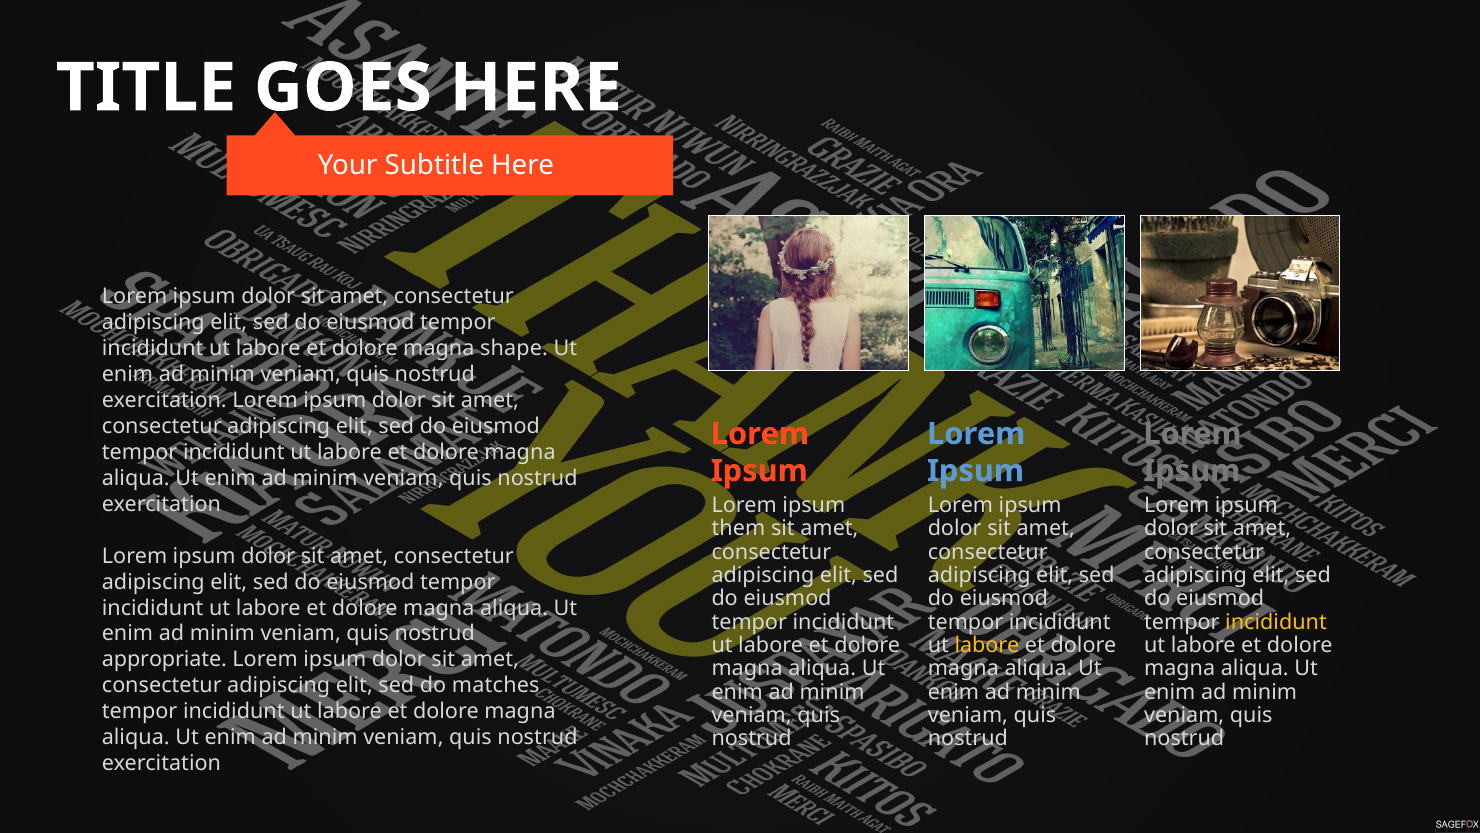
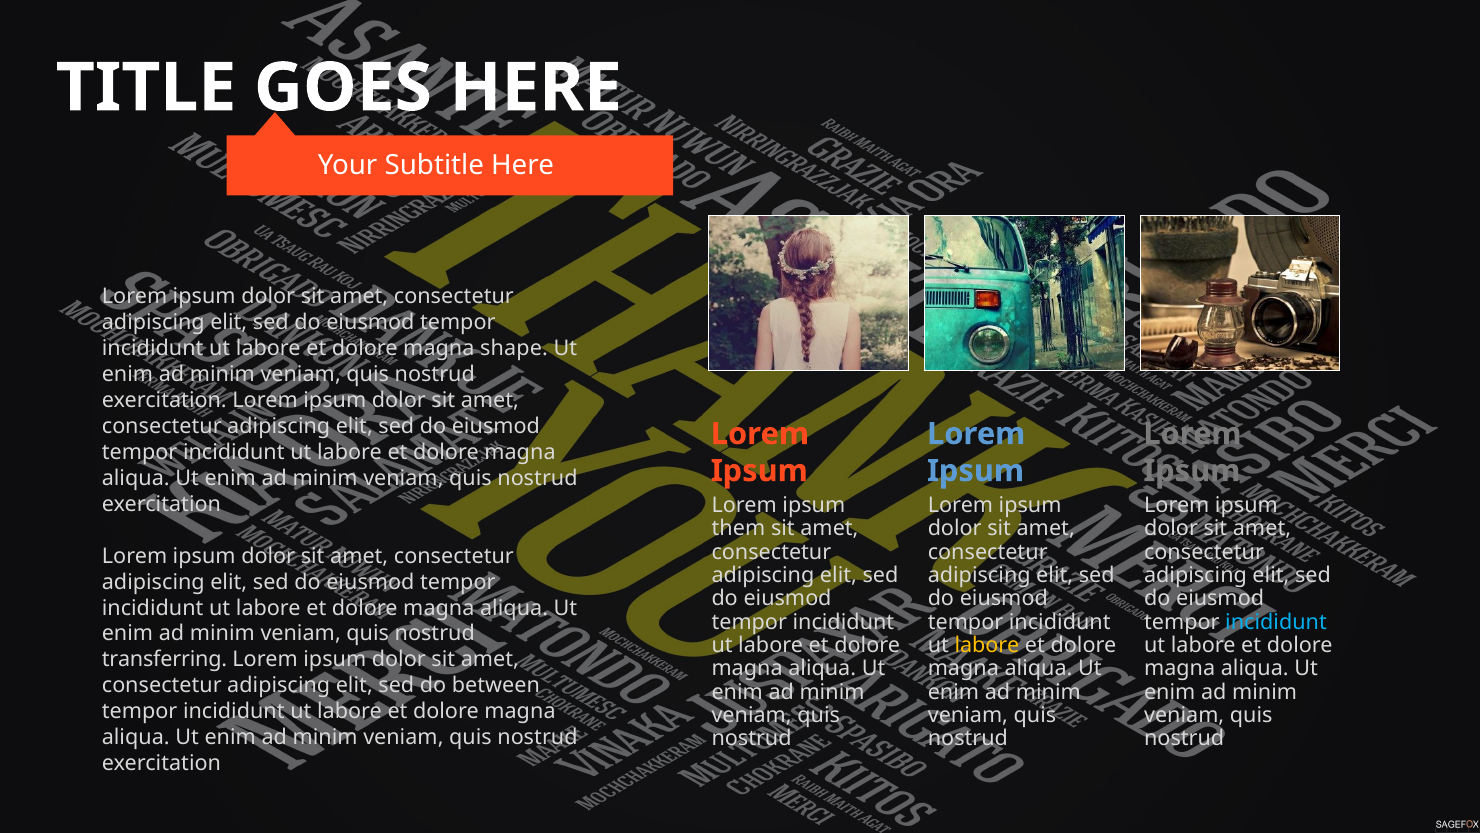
incididunt at (1276, 622) colour: yellow -> light blue
appropriate: appropriate -> transferring
matches: matches -> between
